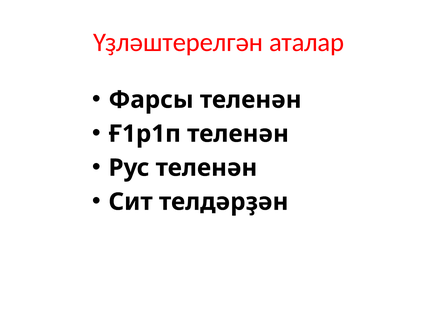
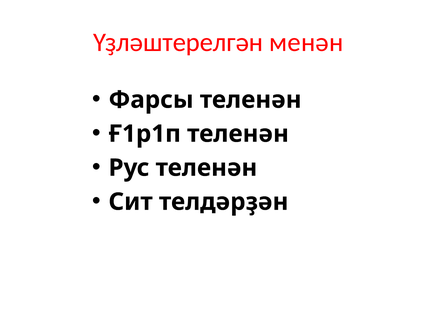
аталар: аталар -> менән
